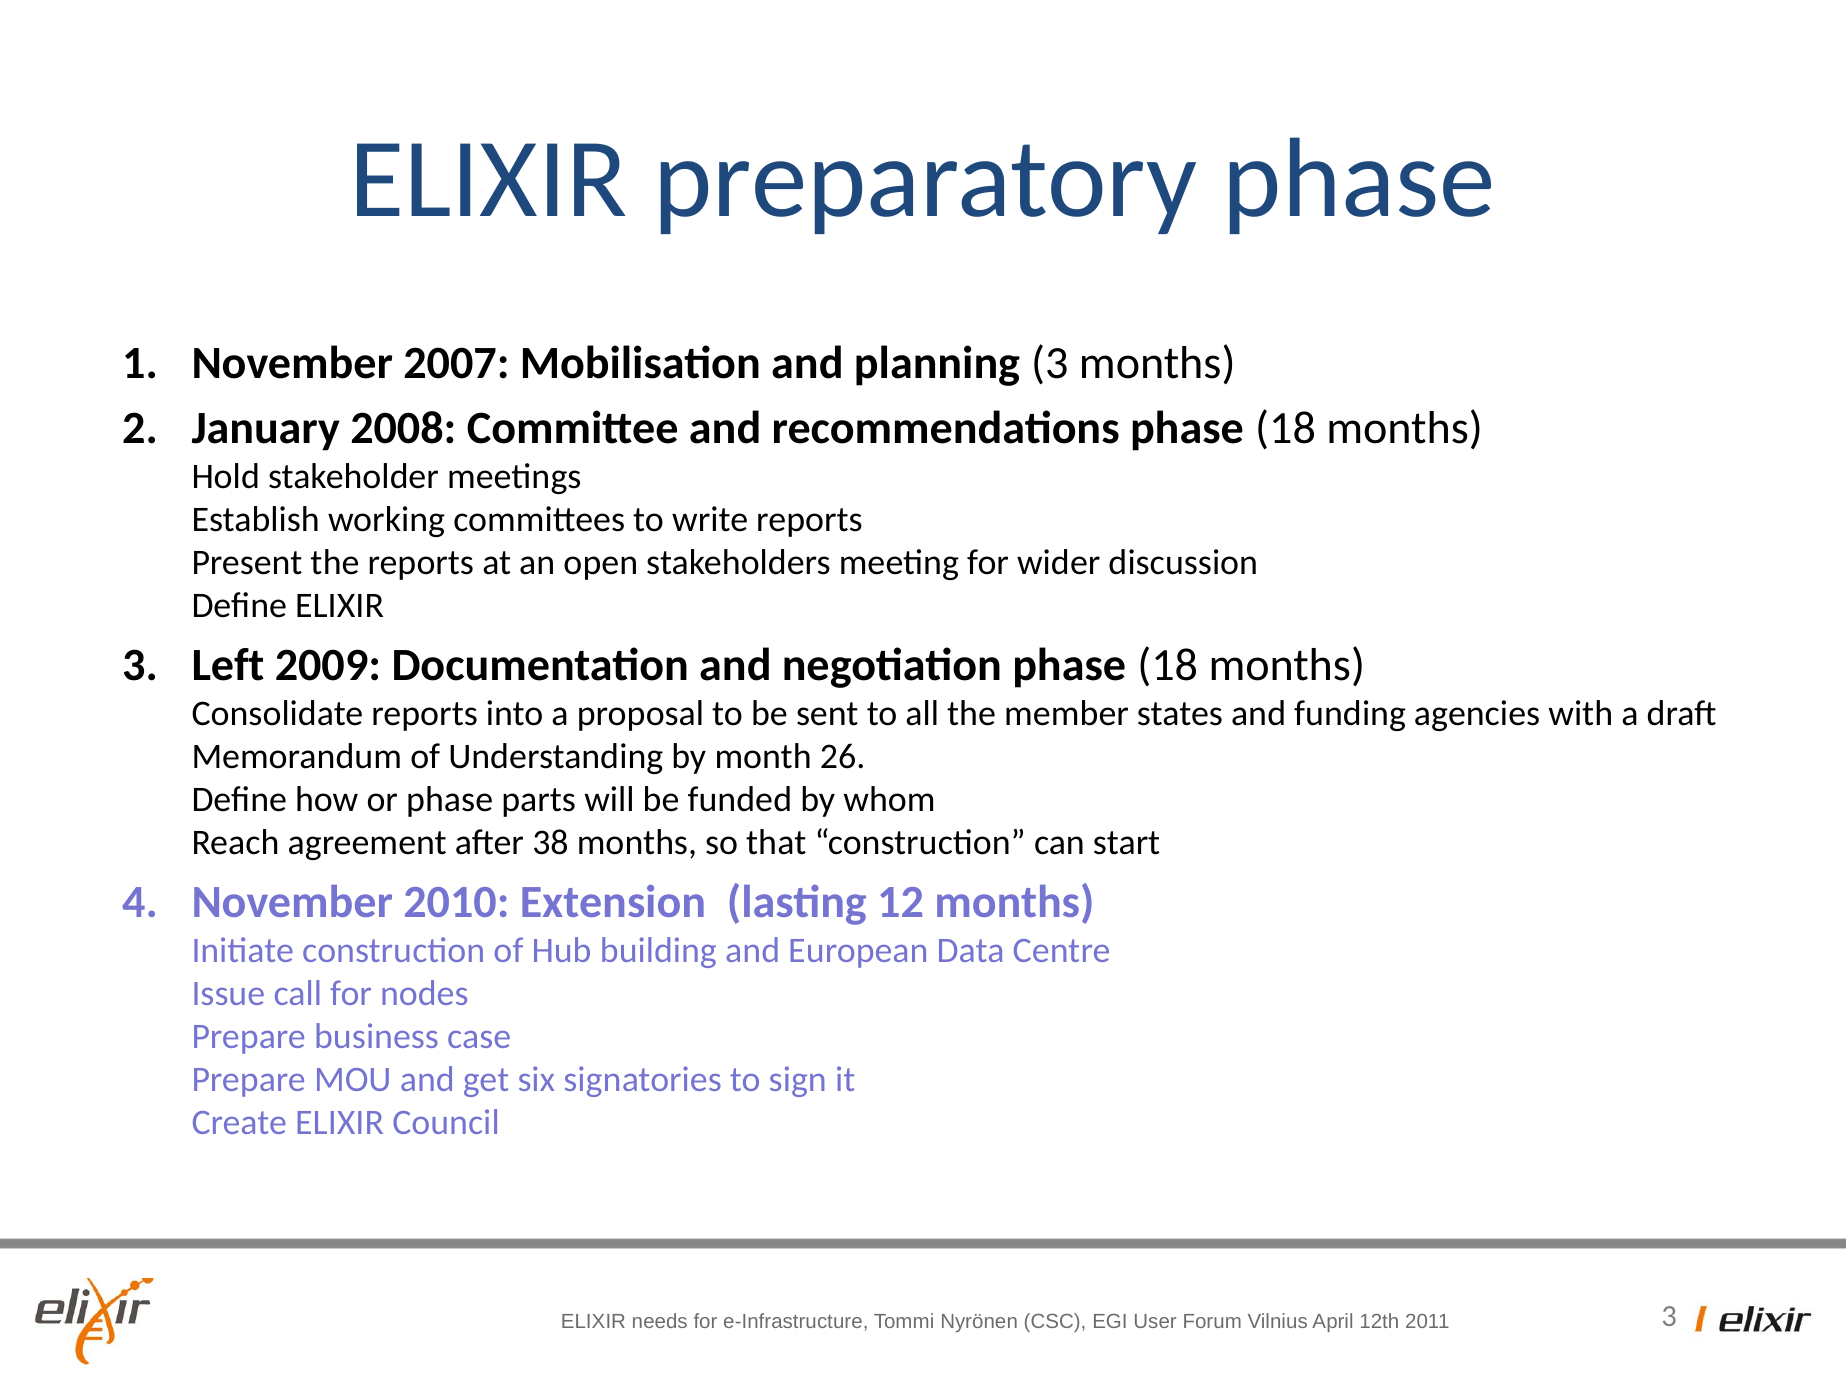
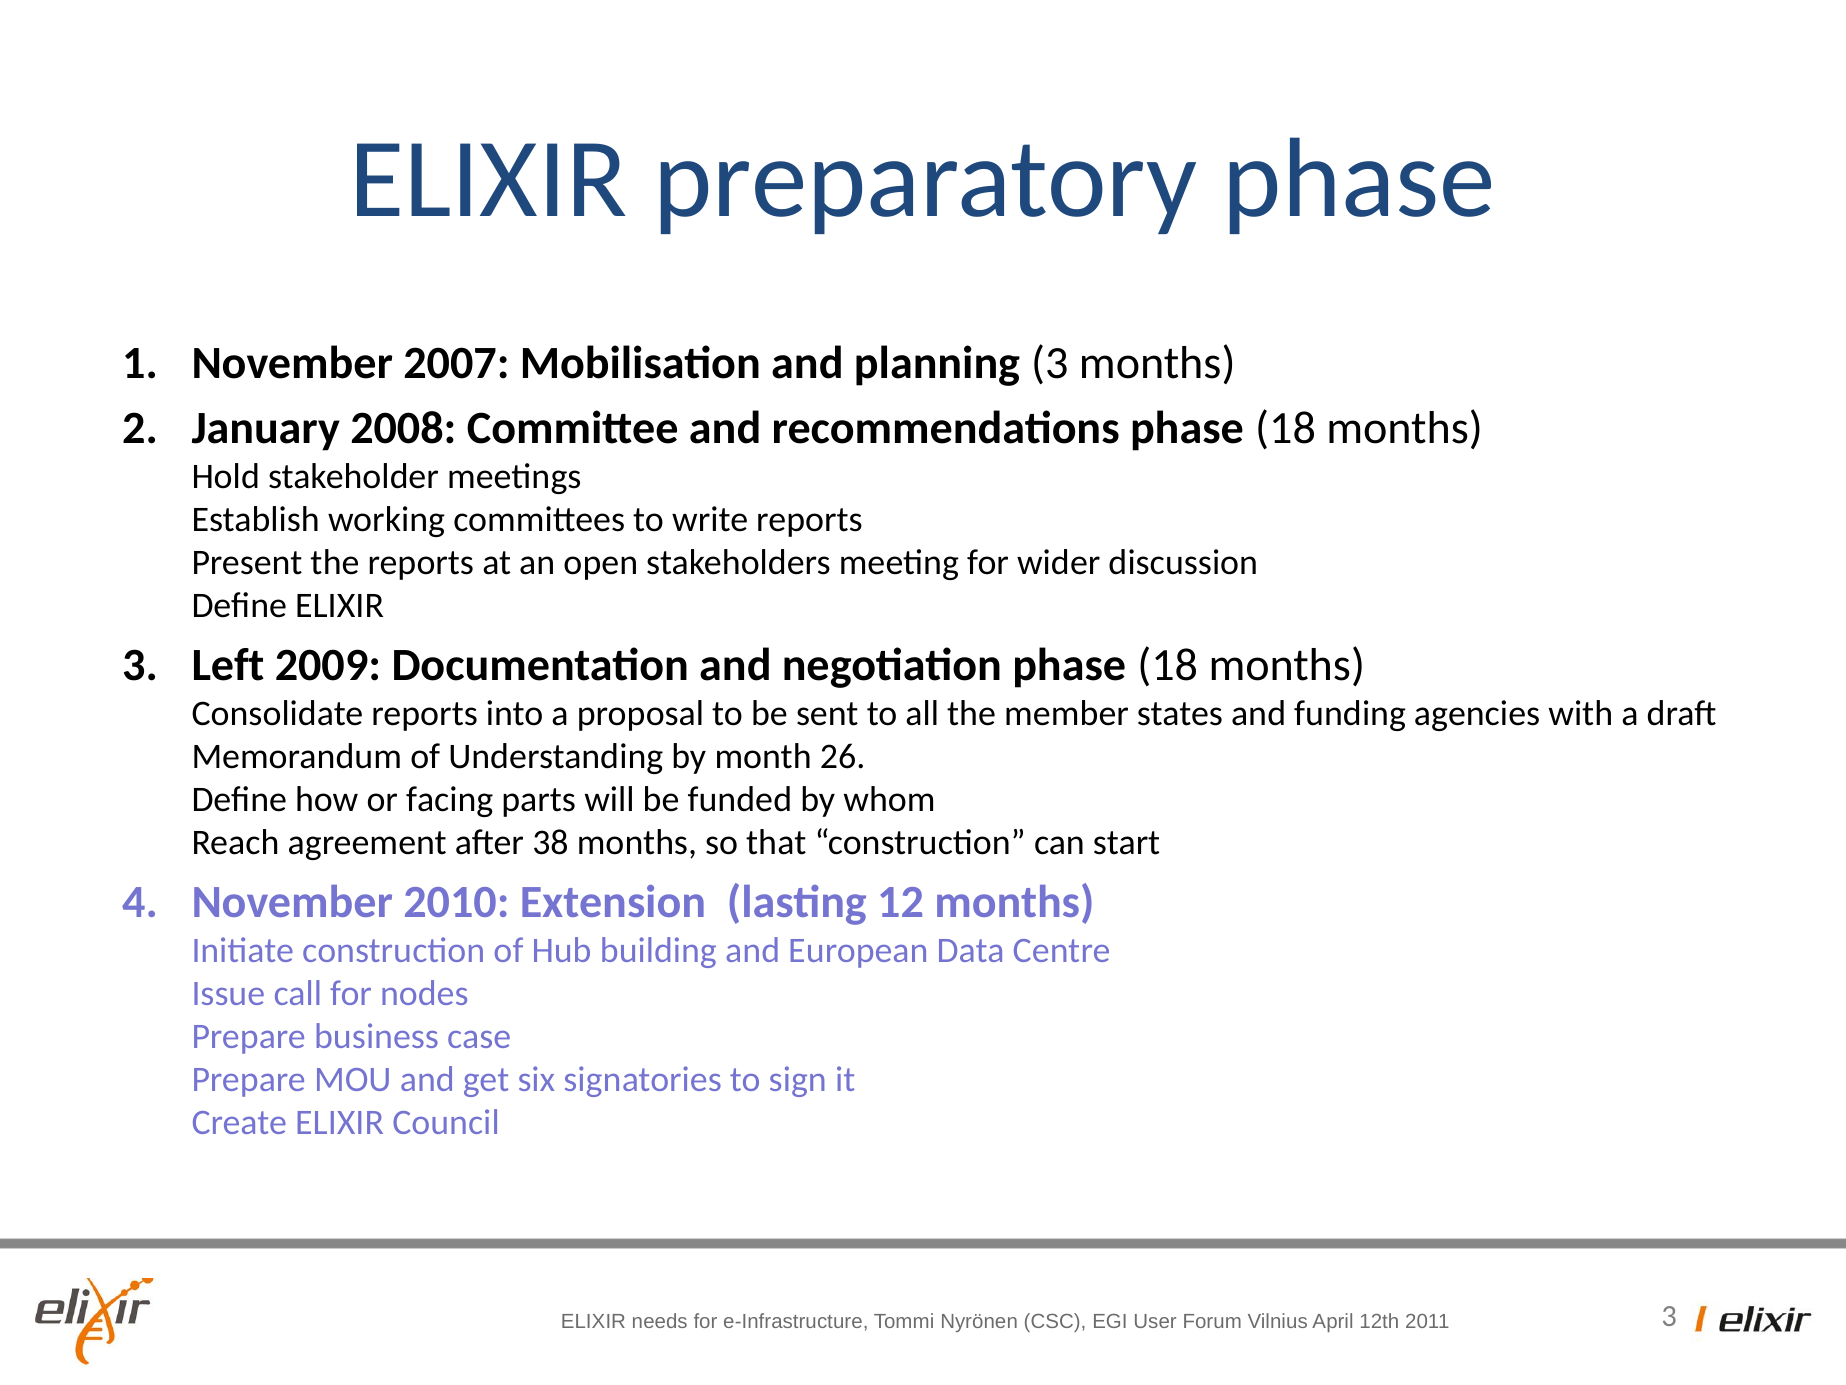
or phase: phase -> facing
